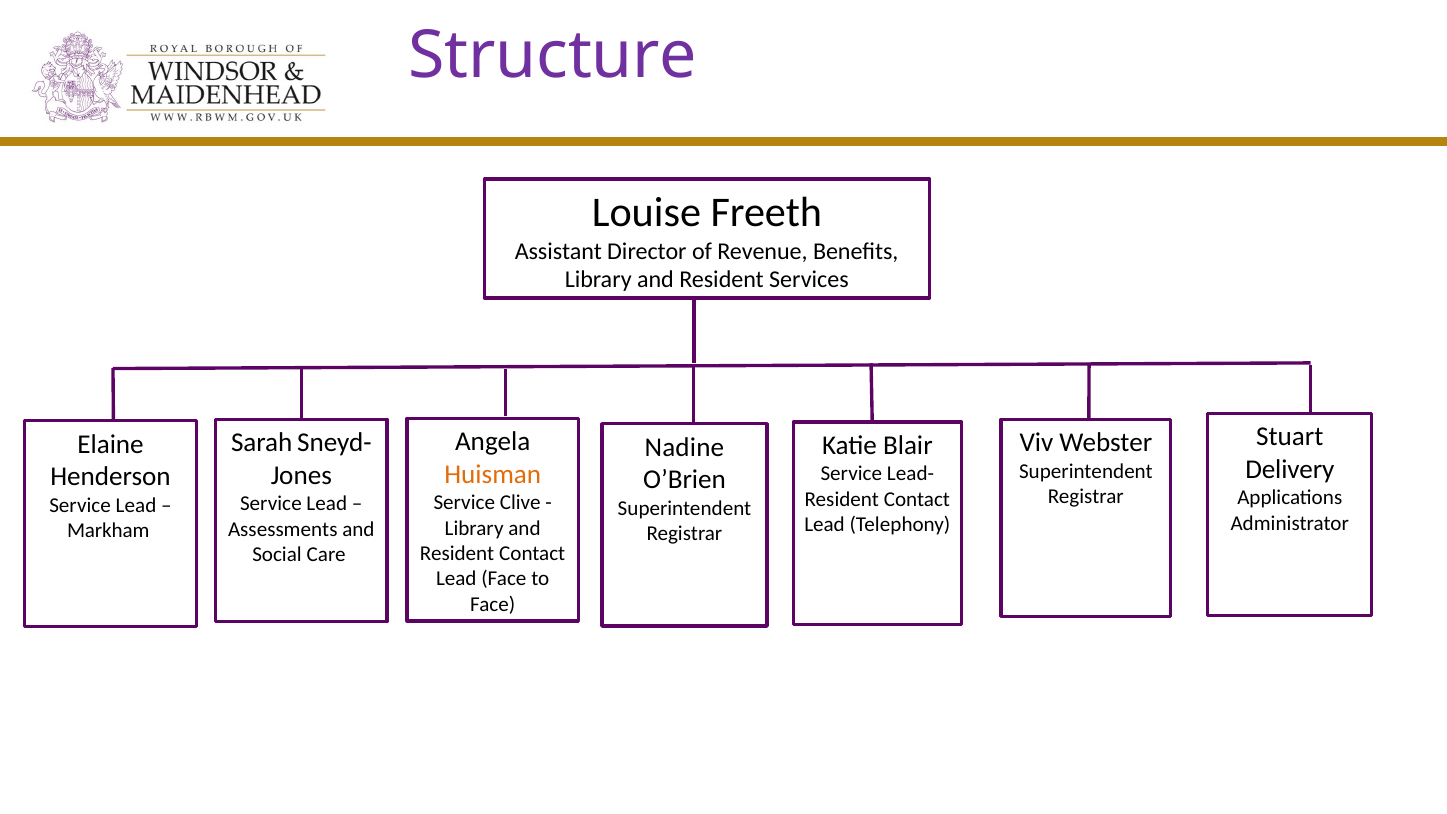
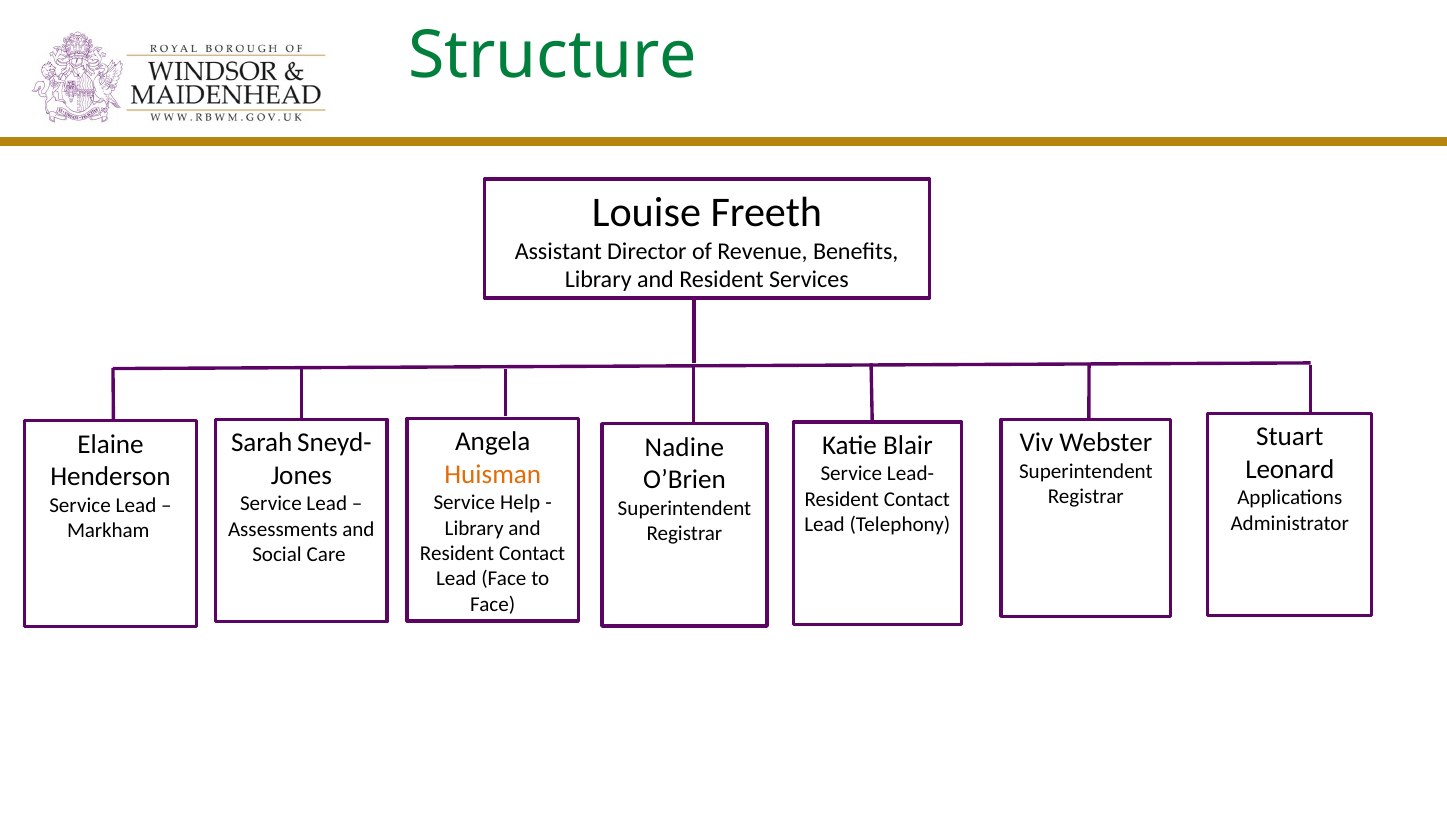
Structure colour: purple -> green
Delivery: Delivery -> Leonard
Clive: Clive -> Help
